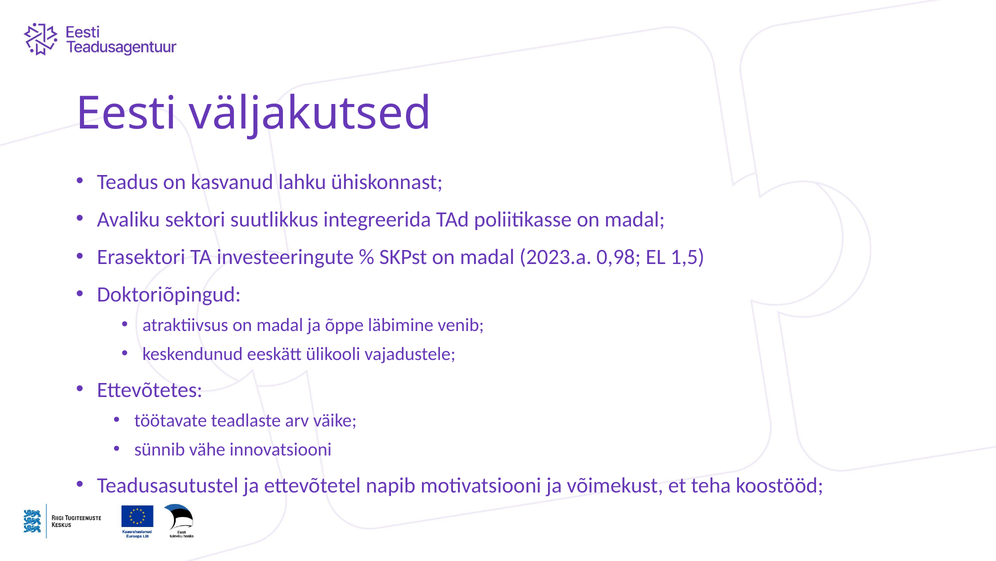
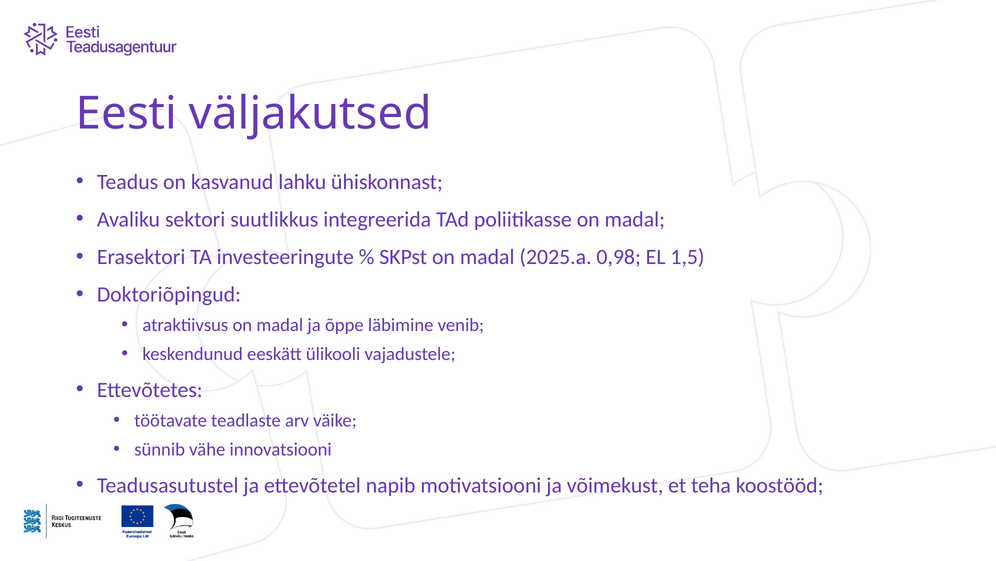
2023.a: 2023.a -> 2025.a
